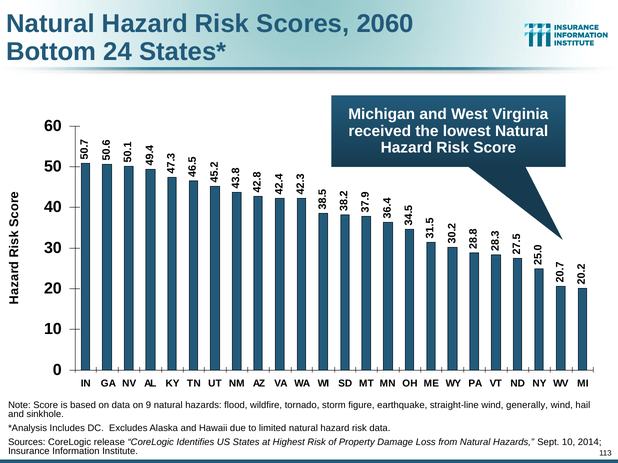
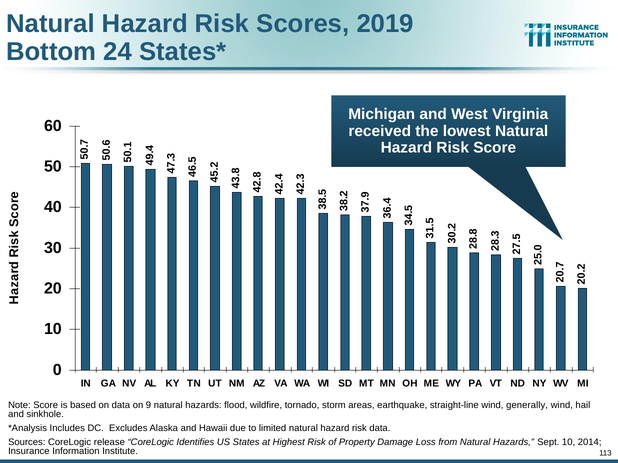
2060: 2060 -> 2019
figure: figure -> areas
